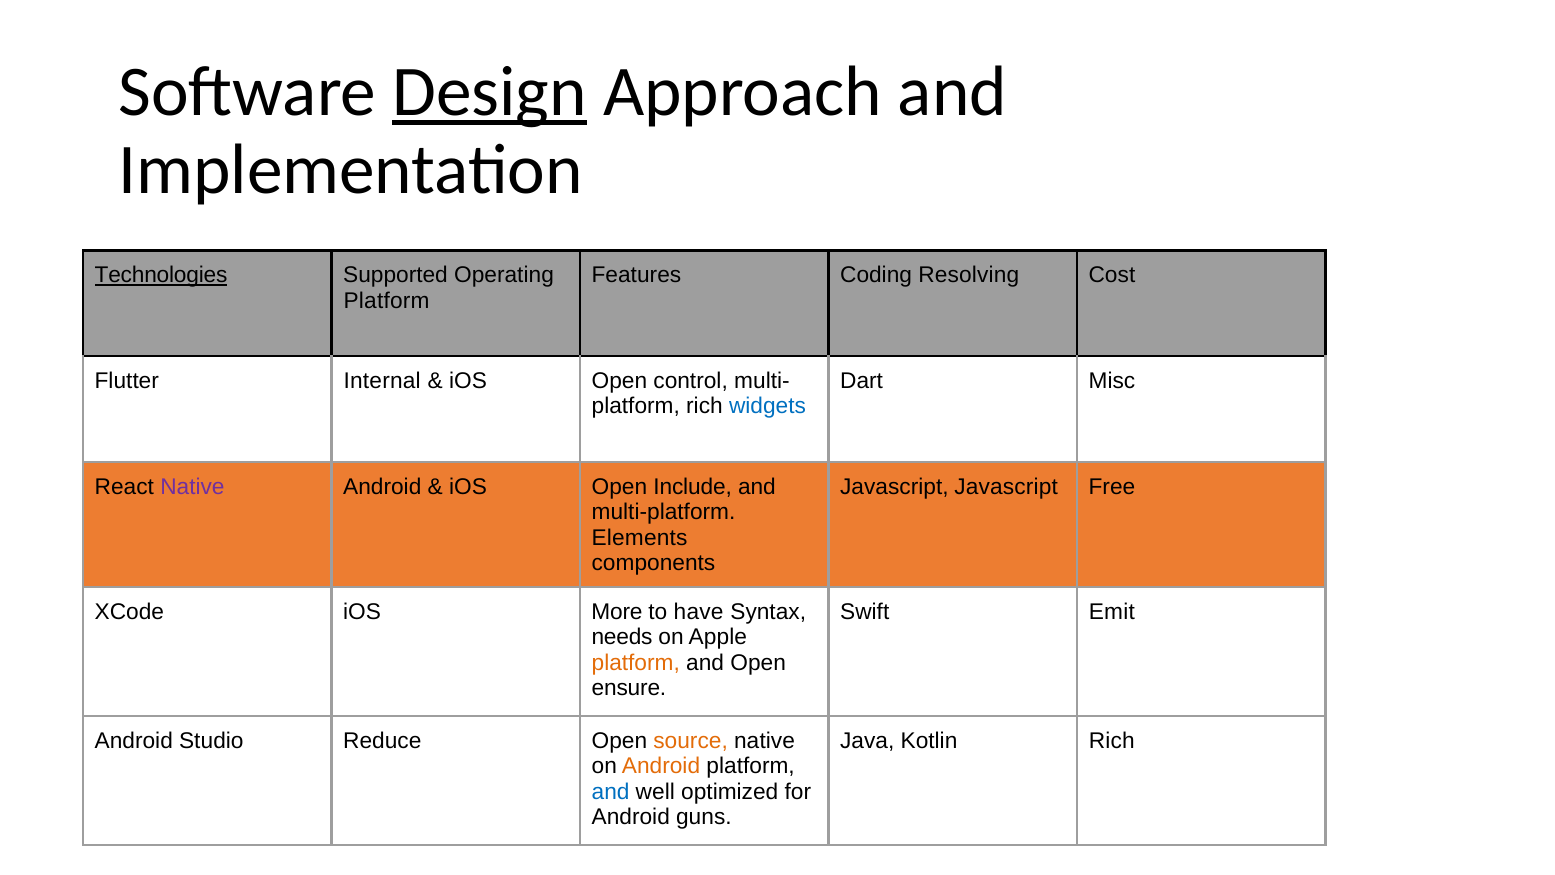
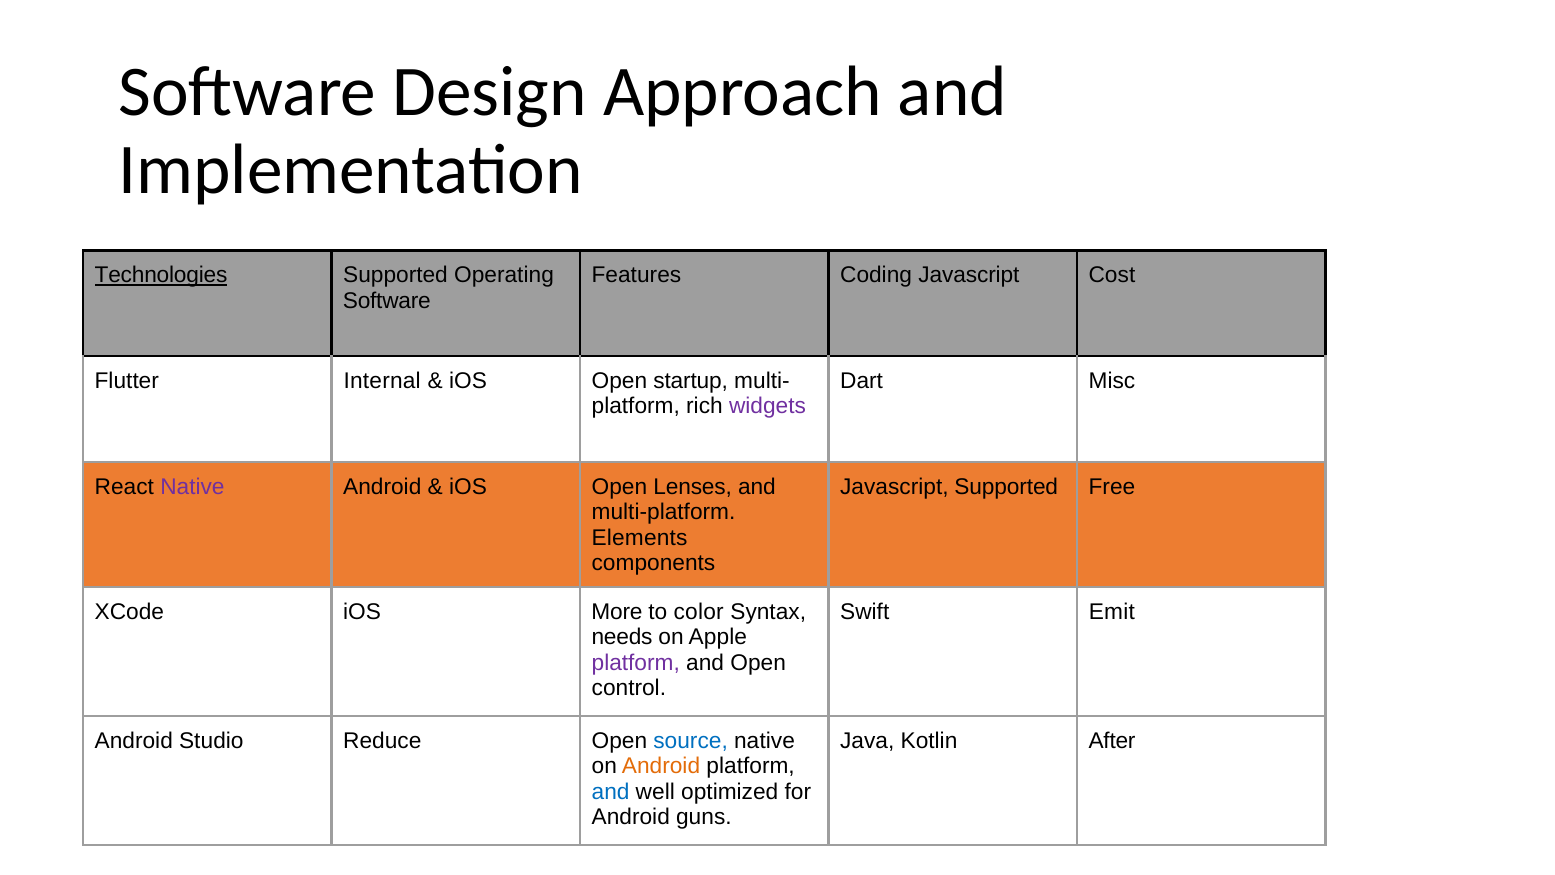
Design underline: present -> none
Coding Resolving: Resolving -> Javascript
Platform at (387, 301): Platform -> Software
control: control -> startup
widgets colour: blue -> purple
Include: Include -> Lenses
Javascript Javascript: Javascript -> Supported
have: have -> color
platform at (636, 663) colour: orange -> purple
ensure: ensure -> control
source colour: orange -> blue
Kotlin Rich: Rich -> After
